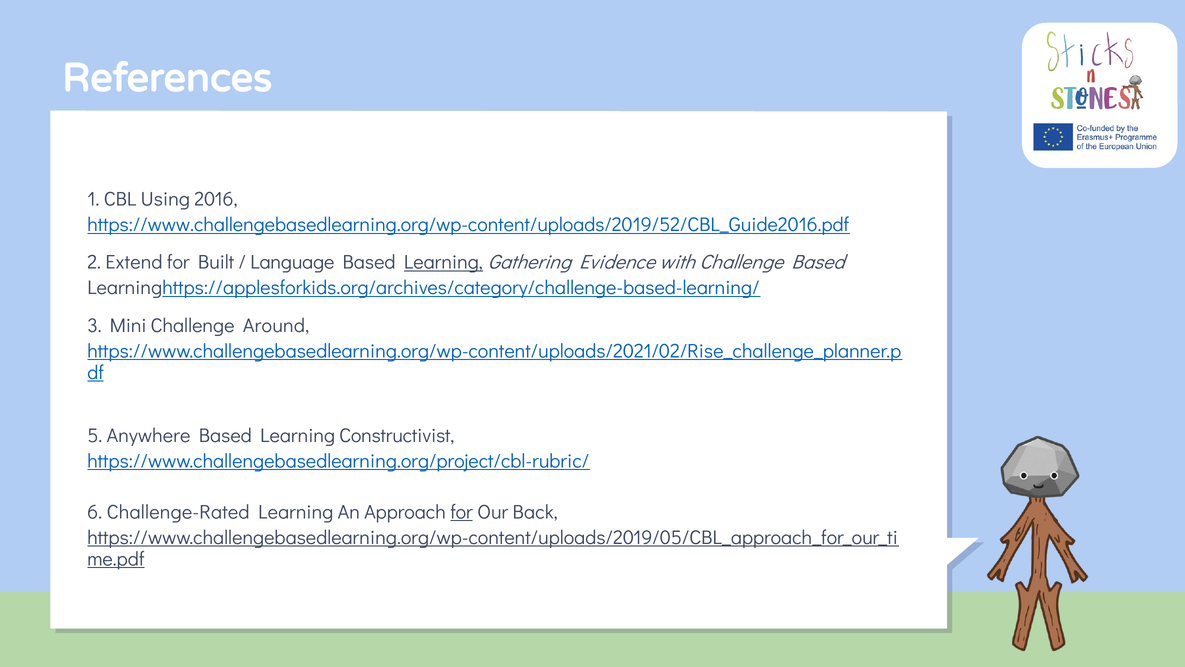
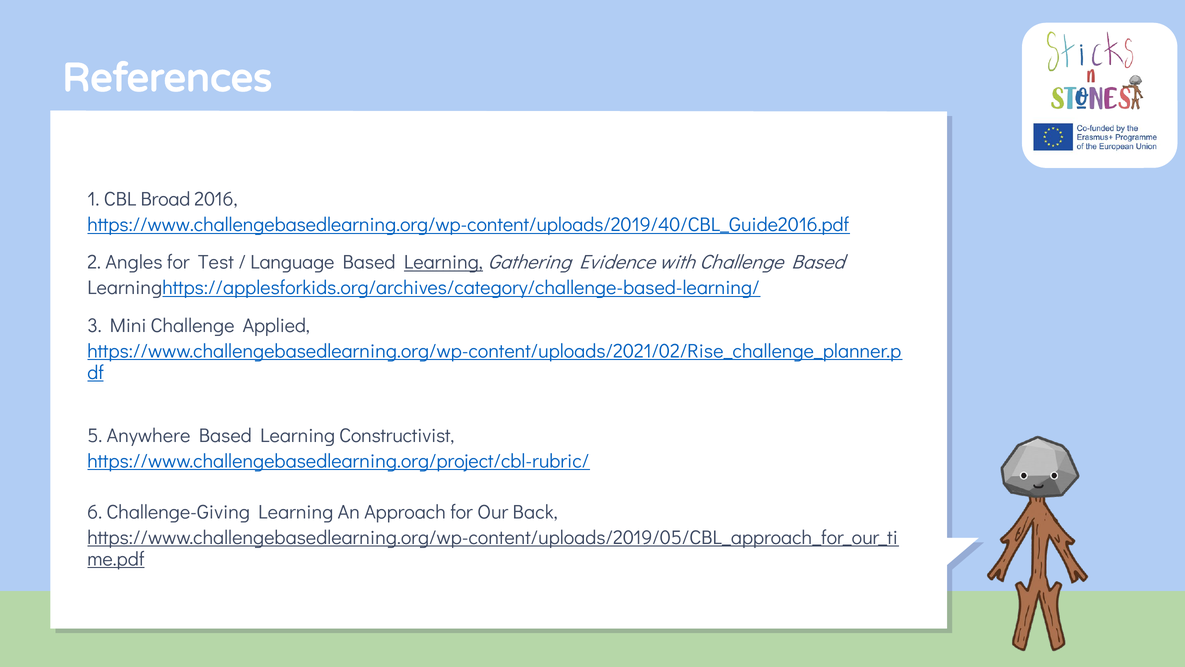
Using: Using -> Broad
https://www.challengebasedlearning.org/wp-content/uploads/2019/52/CBL_Guide2016.pdf: https://www.challengebasedlearning.org/wp-content/uploads/2019/52/CBL_Guide2016.pdf -> https://www.challengebasedlearning.org/wp-content/uploads/2019/40/CBL_Guide2016.pdf
Extend: Extend -> Angles
Built: Built -> Test
Around: Around -> Applied
Challenge-Rated: Challenge-Rated -> Challenge-Giving
for at (462, 512) underline: present -> none
